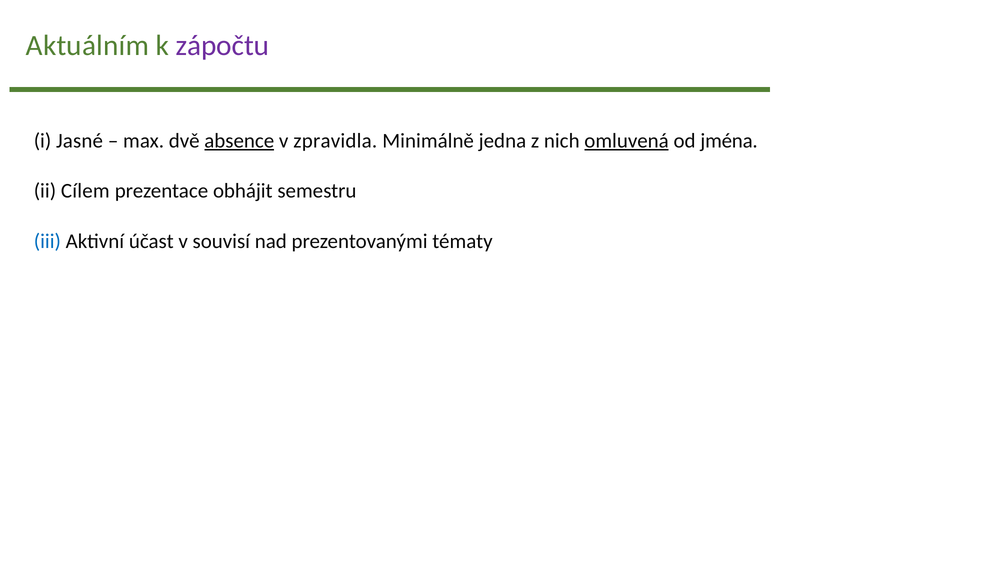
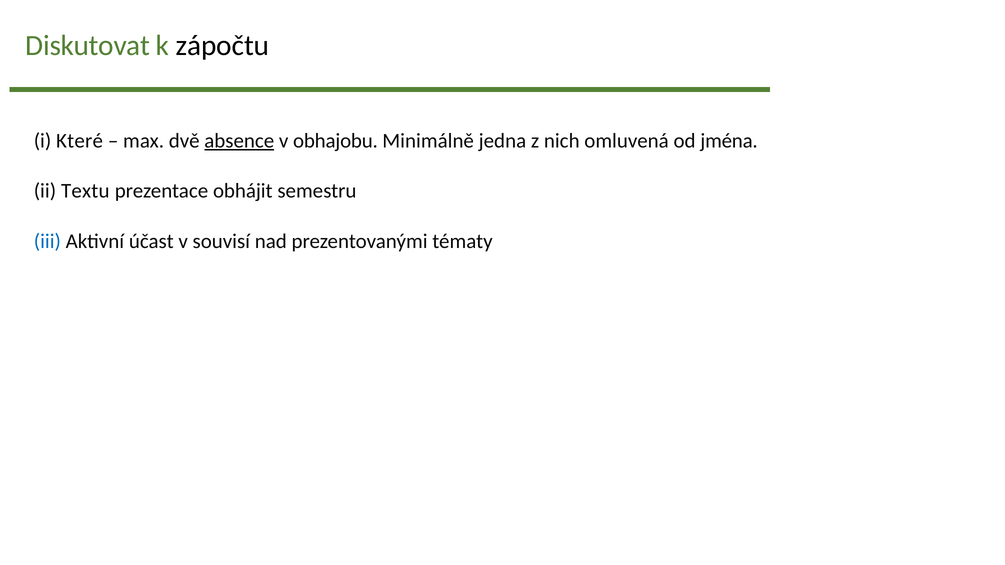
Aktuálním: Aktuálním -> Diskutovat
zápočtu colour: purple -> black
Jasné: Jasné -> Které
zpravidla: zpravidla -> obhajobu
omluvená underline: present -> none
Cílem: Cílem -> Textu
